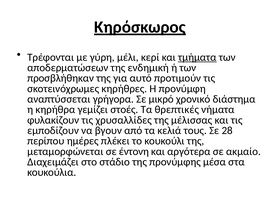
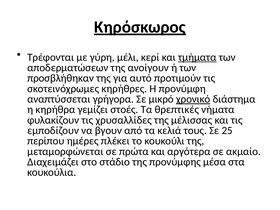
ενδημική: ενδημική -> ανοίγουν
χρονικό underline: none -> present
28: 28 -> 25
έντονη: έντονη -> πρώτα
